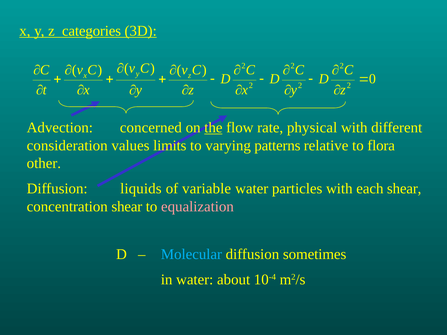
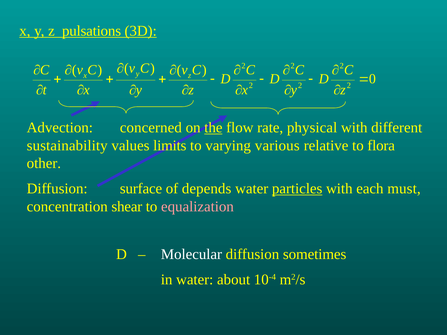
categories: categories -> pulsations
consideration: consideration -> sustainability
patterns: patterns -> various
liquids: liquids -> surface
variable: variable -> depends
particles underline: none -> present
each shear: shear -> must
Molecular colour: light blue -> white
